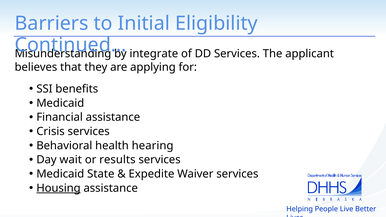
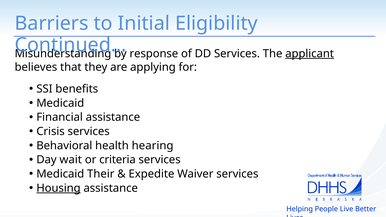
integrate: integrate -> response
applicant underline: none -> present
results: results -> criteria
State: State -> Their
